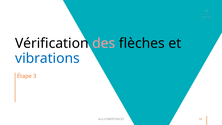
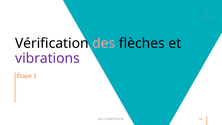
vibrations colour: blue -> purple
